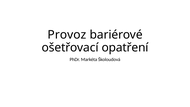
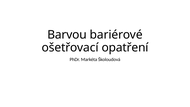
Provoz: Provoz -> Barvou
